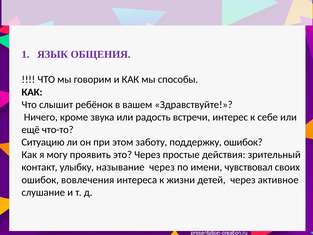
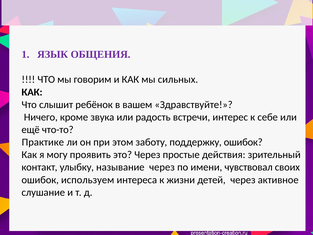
способы: способы -> сильных
Ситуацию: Ситуацию -> Практике
вовлечения: вовлечения -> используем
